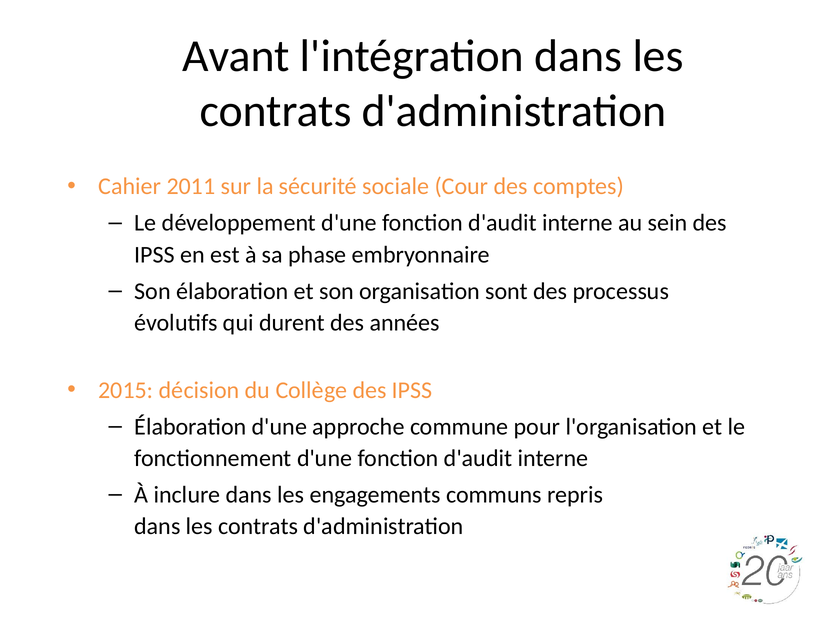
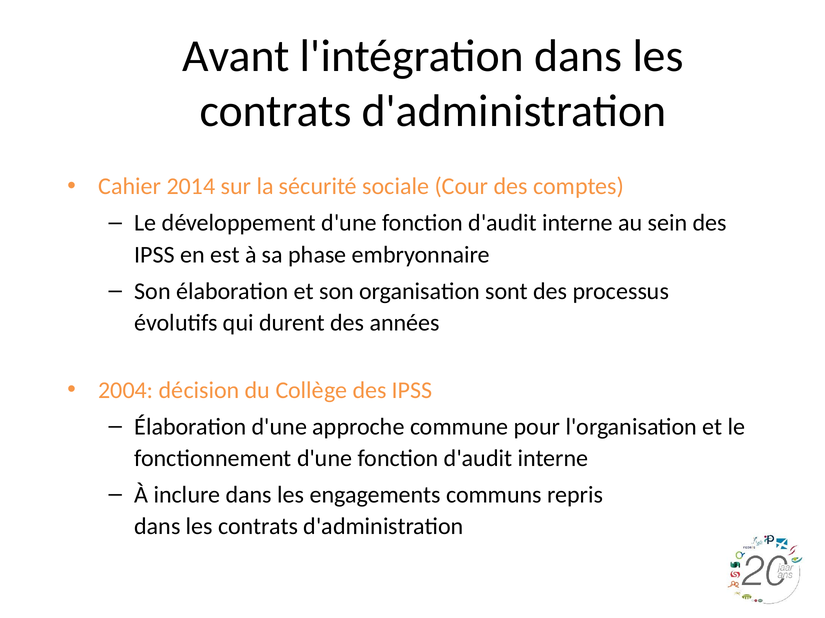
2011: 2011 -> 2014
2015: 2015 -> 2004
